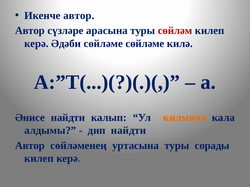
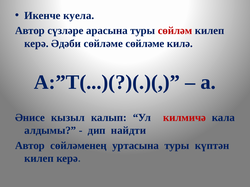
Икенче автор: автор -> куела
Әнисе найдти: найдти -> кызыл
килмичә colour: orange -> red
сорады: сорады -> күптән
